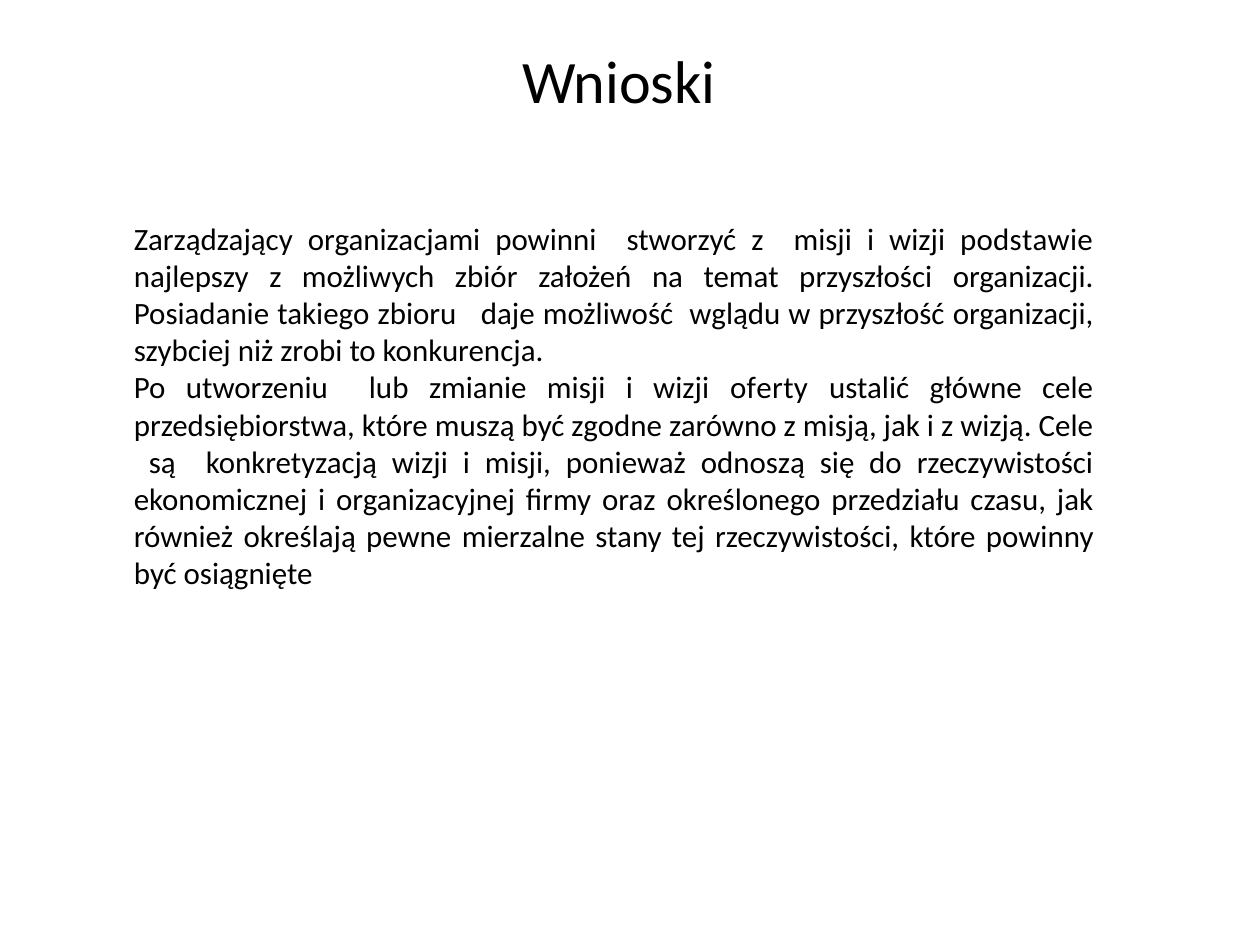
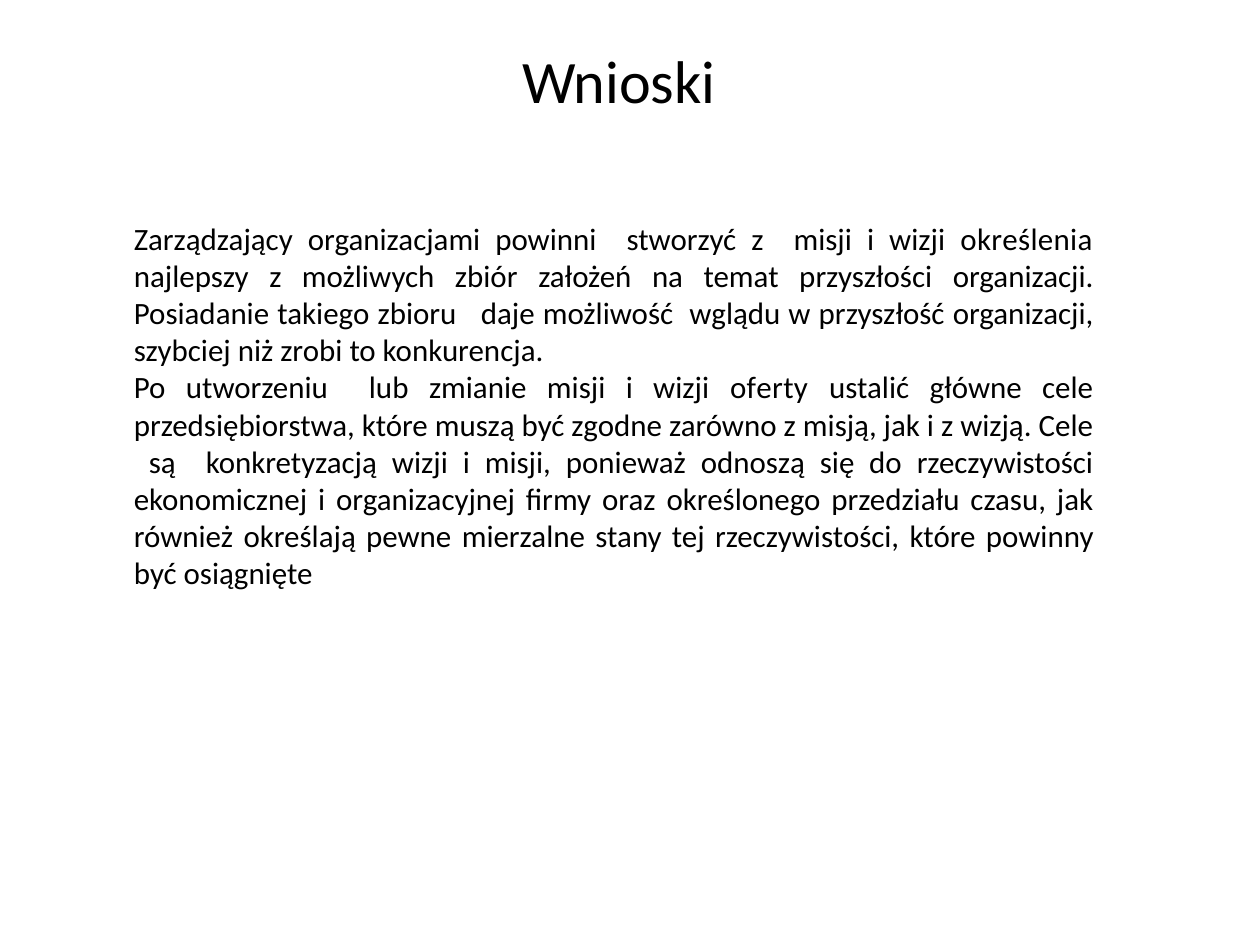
podstawie: podstawie -> określenia
